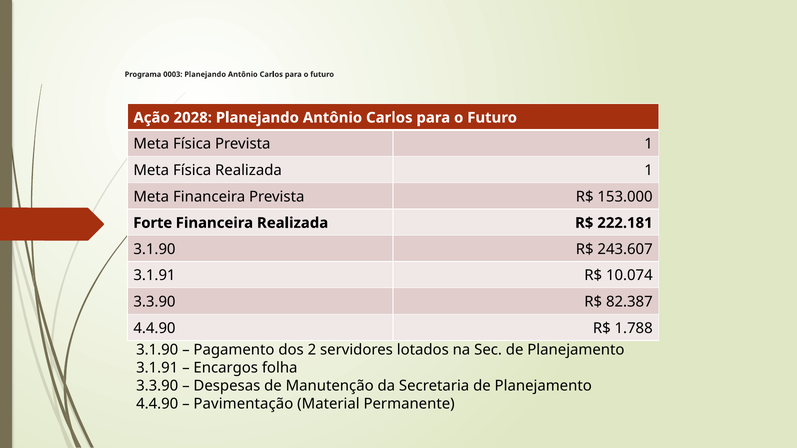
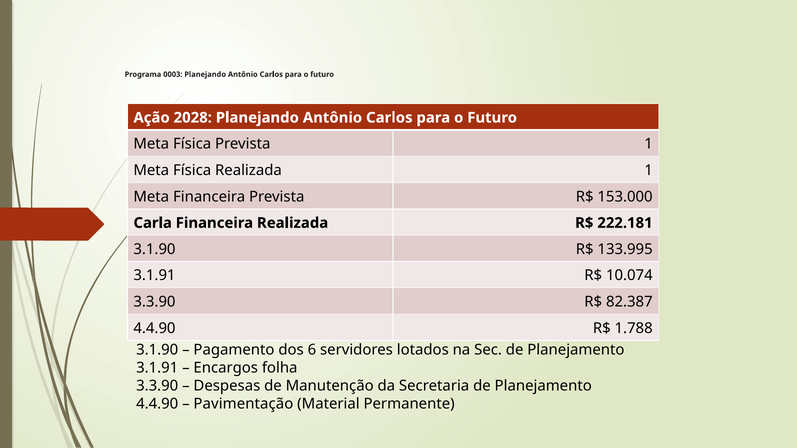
Forte: Forte -> Carla
243.607: 243.607 -> 133.995
2: 2 -> 6
